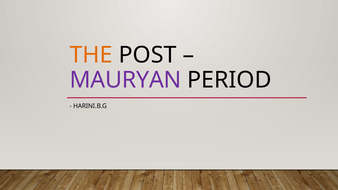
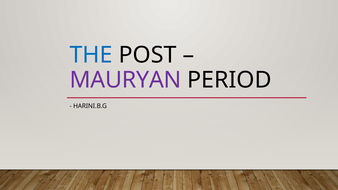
THE colour: orange -> blue
